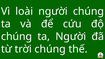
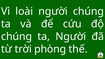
trời chúng: chúng -> phòng
